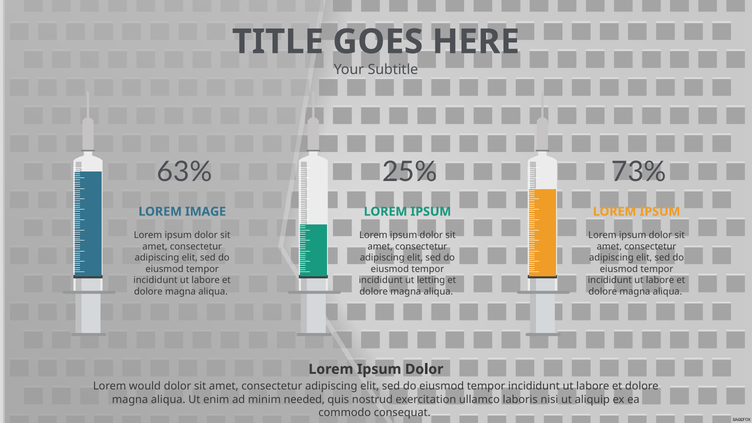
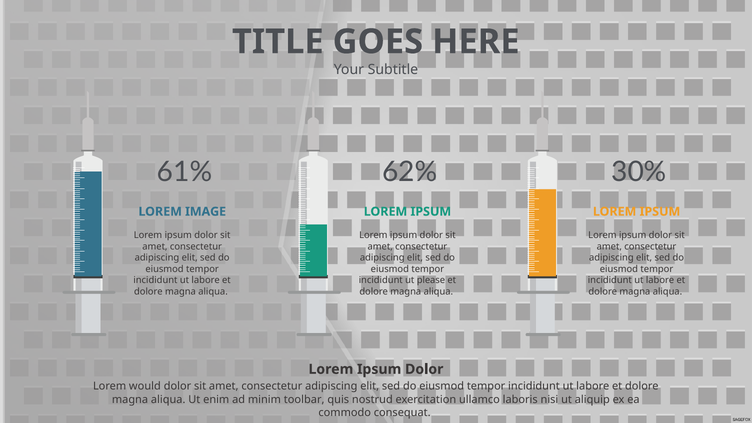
63%: 63% -> 61%
25%: 25% -> 62%
73%: 73% -> 30%
letting: letting -> please
needed: needed -> toolbar
